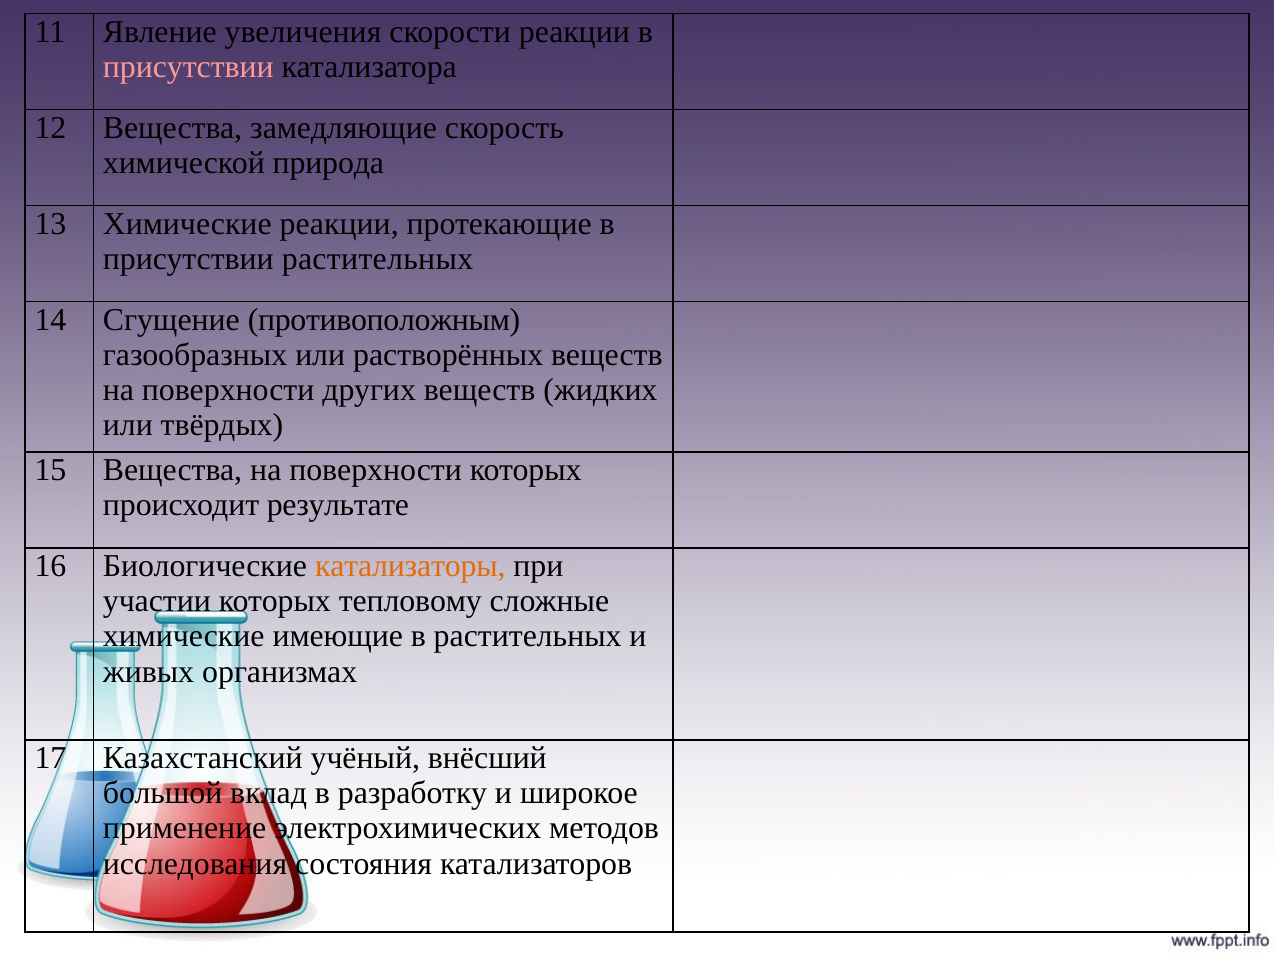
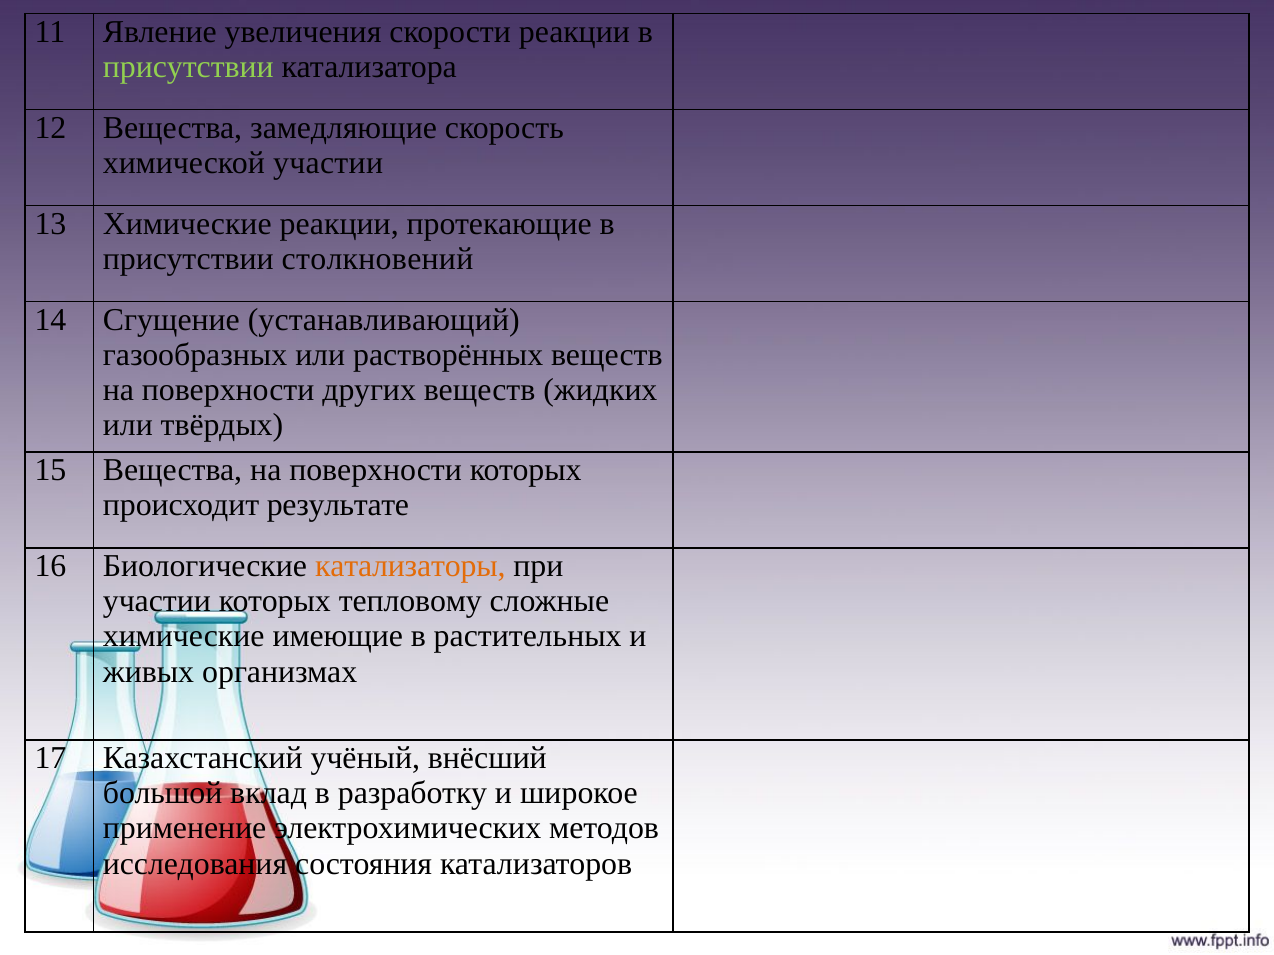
присутствии at (188, 67) colour: pink -> light green
химической природа: природа -> участии
присутствии растительных: растительных -> столкновений
противоположным: противоположным -> устанавливающий
